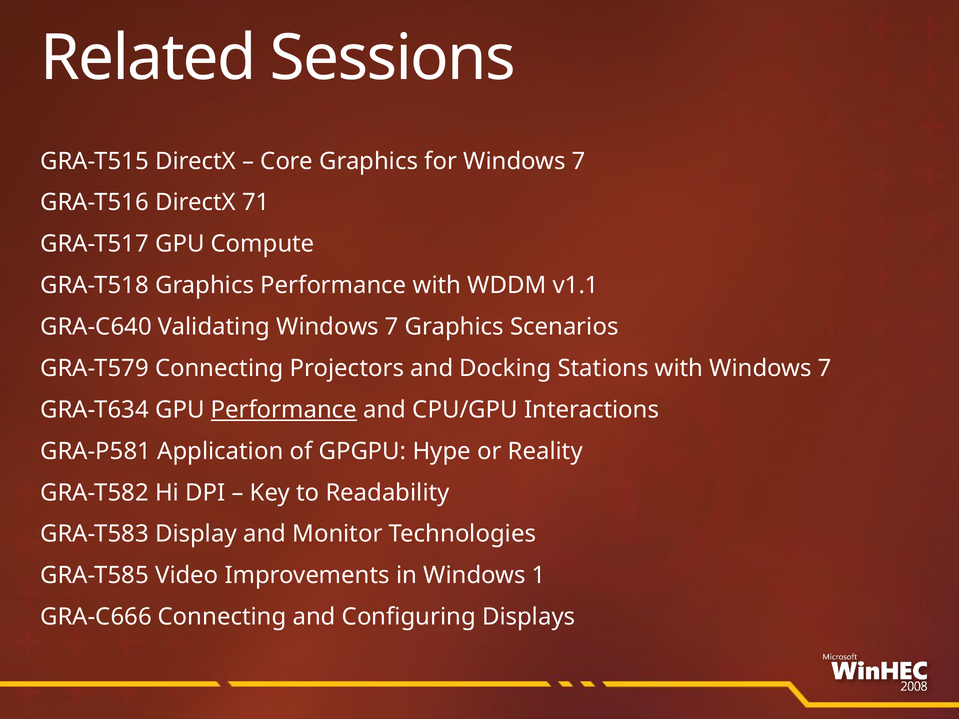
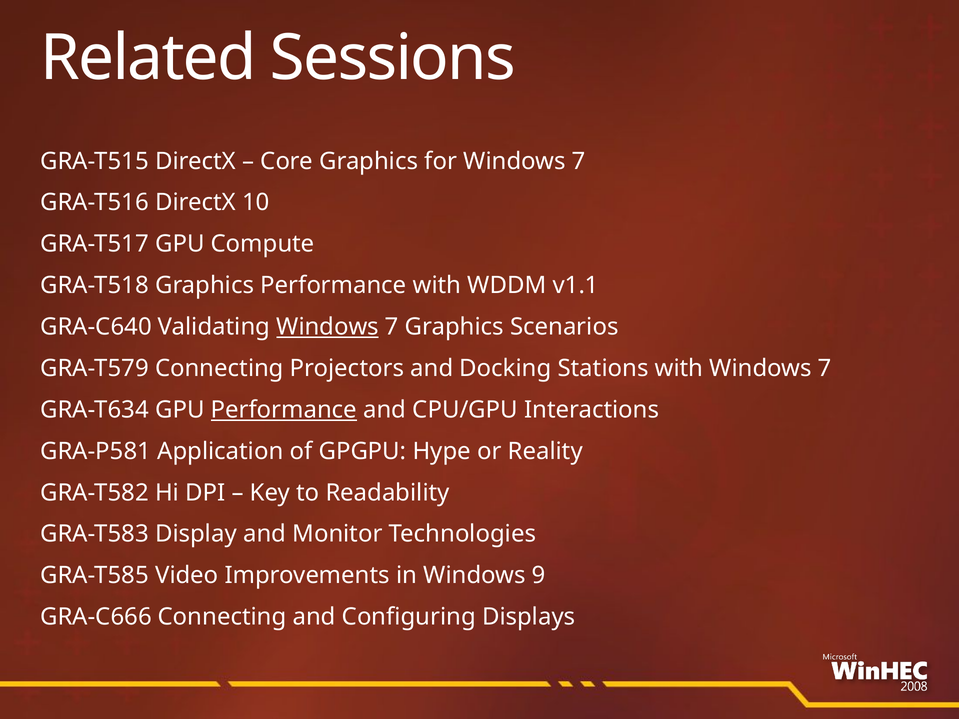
71: 71 -> 10
Windows at (328, 327) underline: none -> present
1: 1 -> 9
